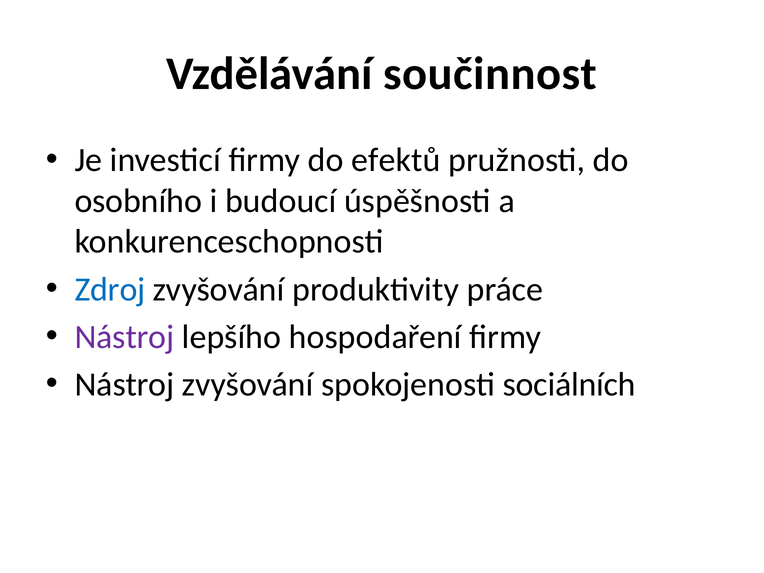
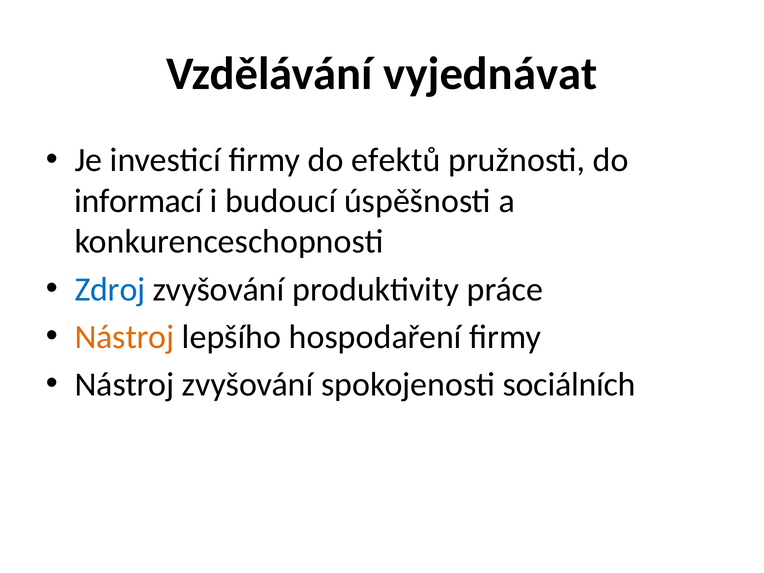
součinnost: součinnost -> vyjednávat
osobního: osobního -> informací
Nástroj at (124, 337) colour: purple -> orange
